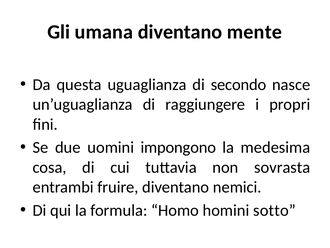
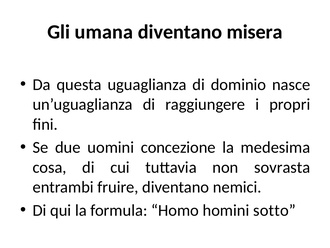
mente: mente -> misera
secondo: secondo -> dominio
impongono: impongono -> concezione
